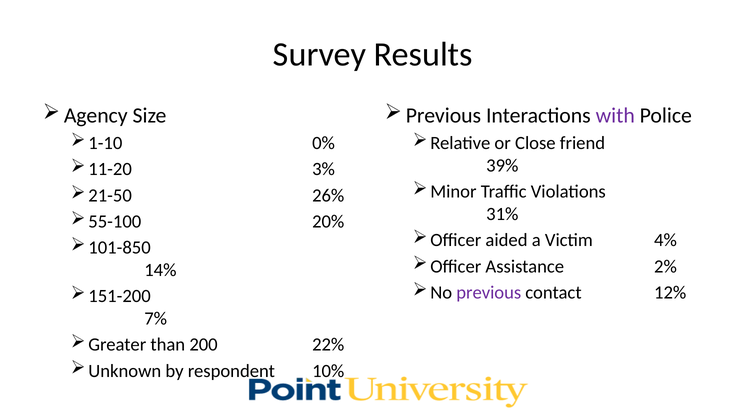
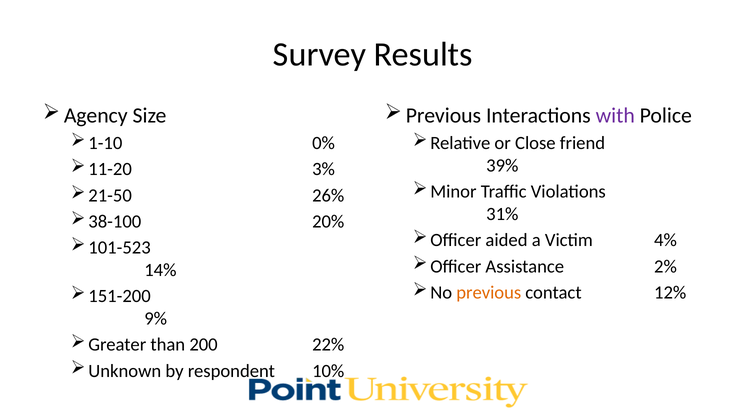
55-100: 55-100 -> 38-100
101-850: 101-850 -> 101-523
previous at (489, 292) colour: purple -> orange
7%: 7% -> 9%
